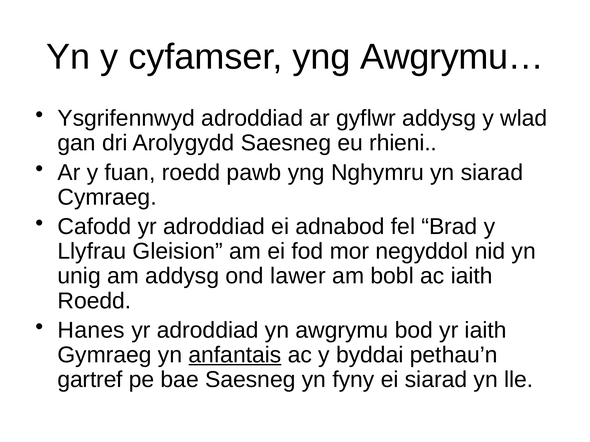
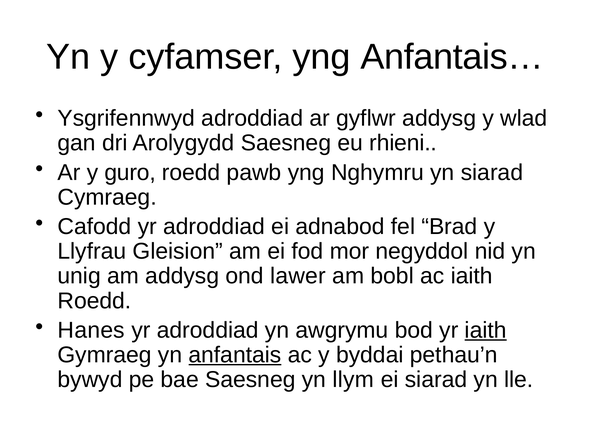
Awgrymu…: Awgrymu… -> Anfantais…
fuan: fuan -> guro
iaith at (486, 331) underline: none -> present
gartref: gartref -> bywyd
fyny: fyny -> llym
